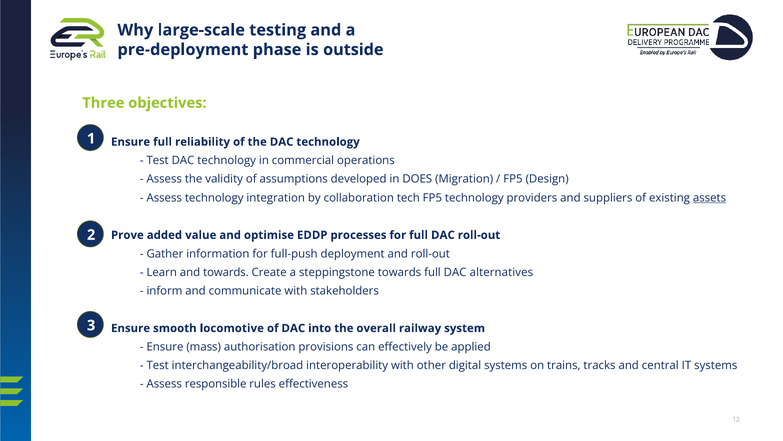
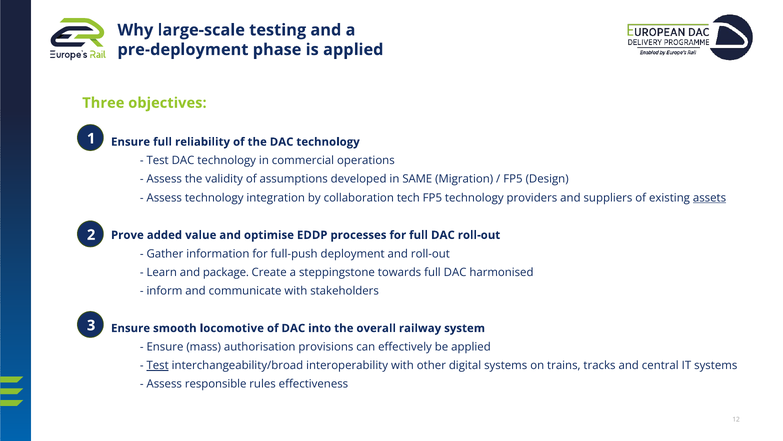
is outside: outside -> applied
DOES: DOES -> SAME
and towards: towards -> package
alternatives: alternatives -> harmonised
Test at (158, 365) underline: none -> present
